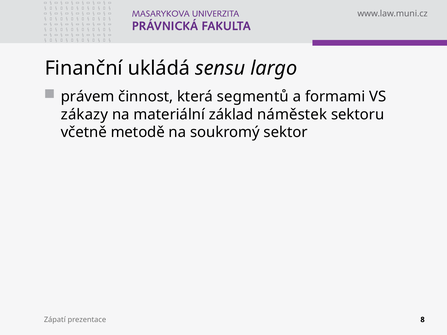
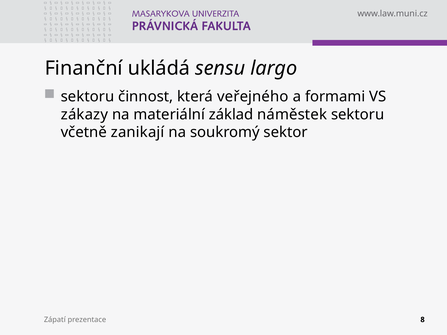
právem at (88, 97): právem -> sektoru
segmentů: segmentů -> veřejného
metodě: metodě -> zanikají
